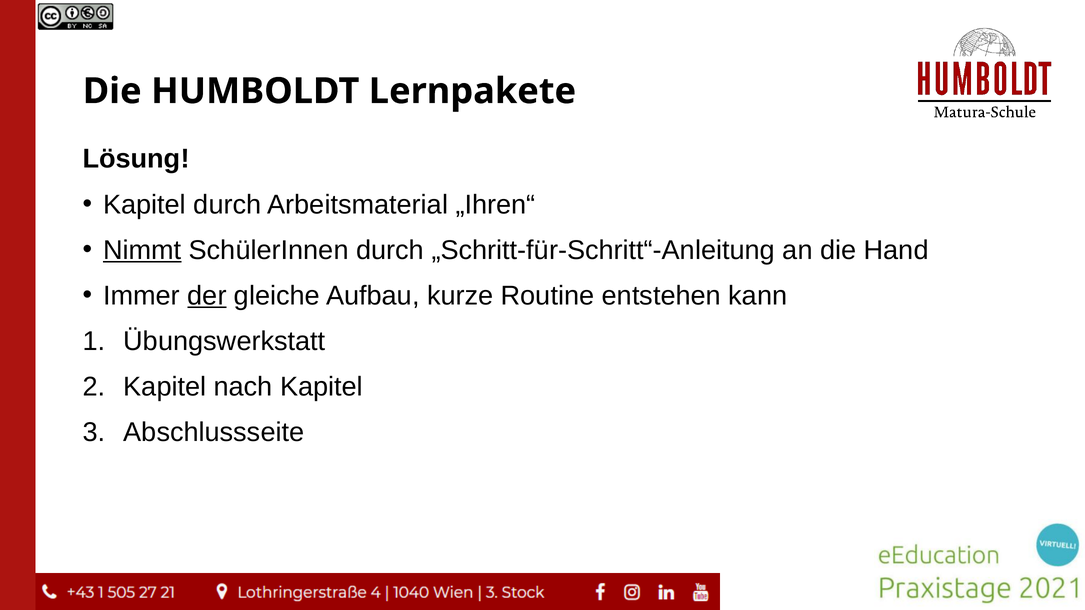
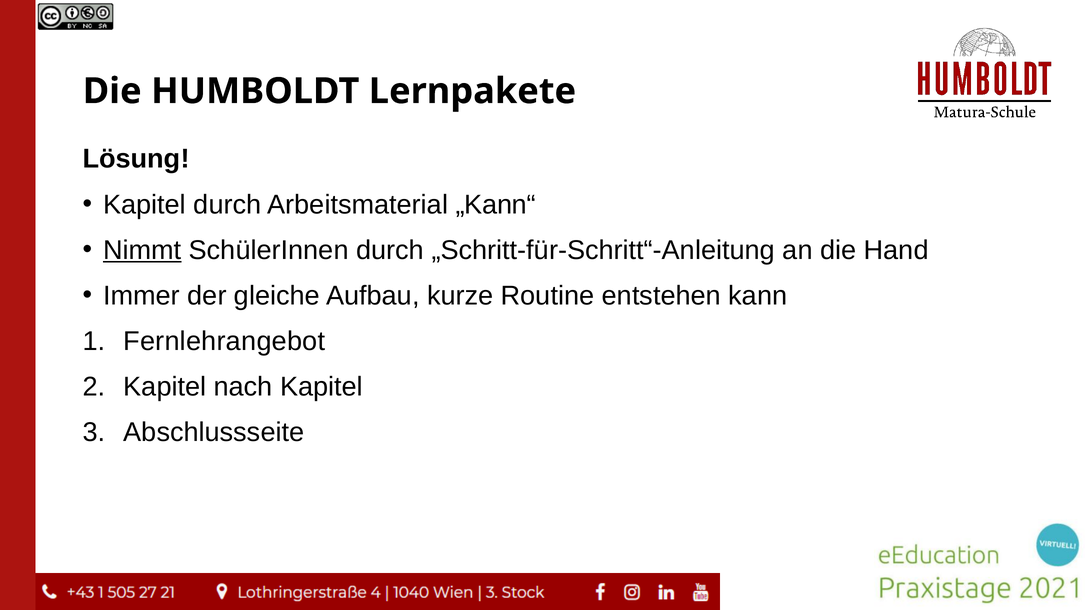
„Ihren“: „Ihren“ -> „Kann“
der underline: present -> none
Übungswerkstatt: Übungswerkstatt -> Fernlehrangebot
